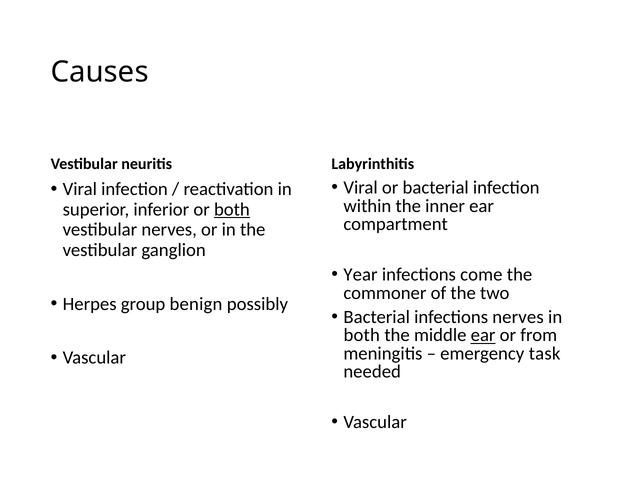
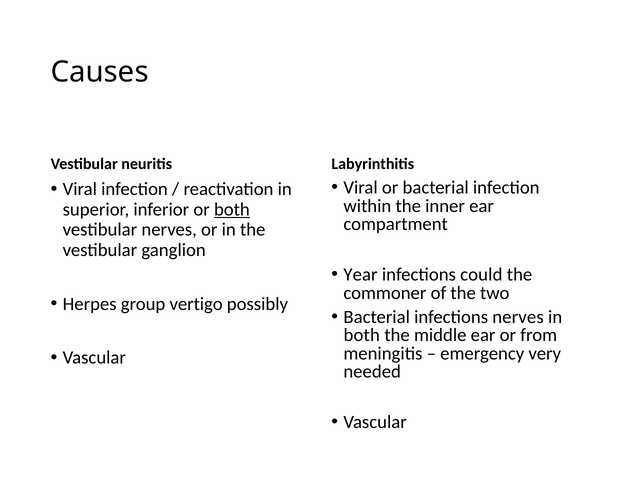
come: come -> could
benign: benign -> vertigo
ear at (483, 335) underline: present -> none
task: task -> very
